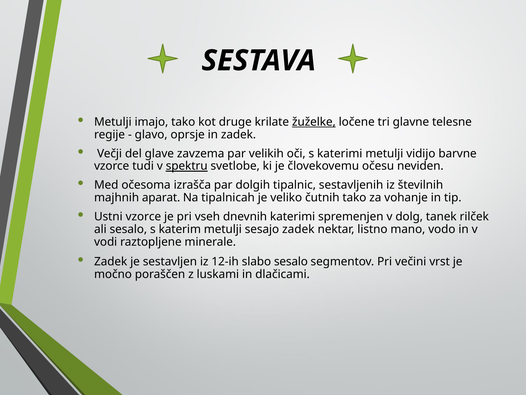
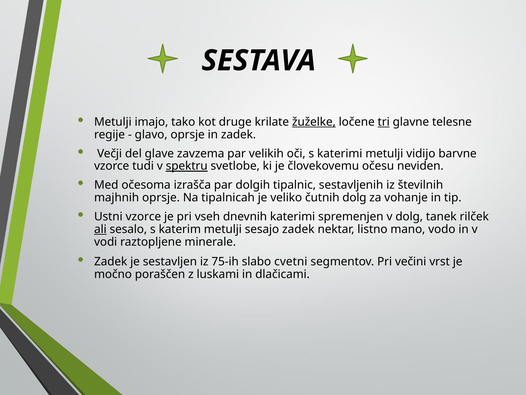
tri underline: none -> present
majhnih aparat: aparat -> oprsje
čutnih tako: tako -> dolg
ali underline: none -> present
12-ih: 12-ih -> 75-ih
slabo sesalo: sesalo -> cvetni
